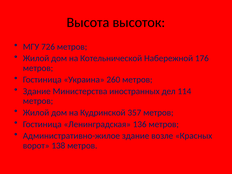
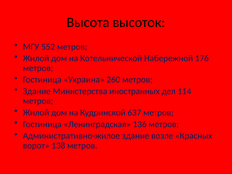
726: 726 -> 552
357: 357 -> 637
